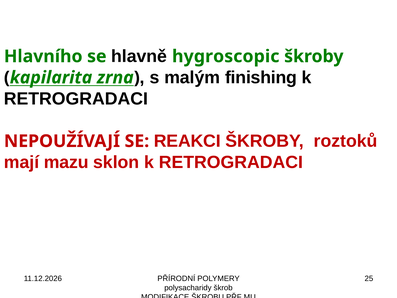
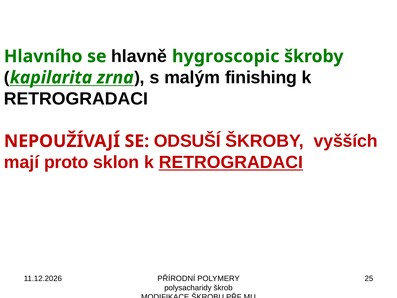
REAKCI: REAKCI -> ODSUŠÍ
roztoků: roztoků -> vyšších
mazu: mazu -> proto
RETROGRADACI at (231, 162) underline: none -> present
